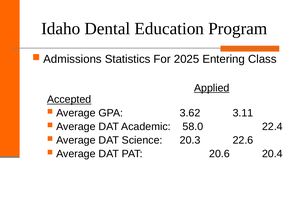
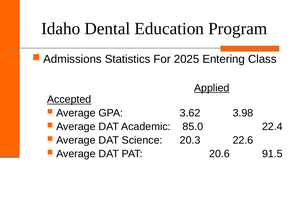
3.11: 3.11 -> 3.98
58.0: 58.0 -> 85.0
20.4: 20.4 -> 91.5
